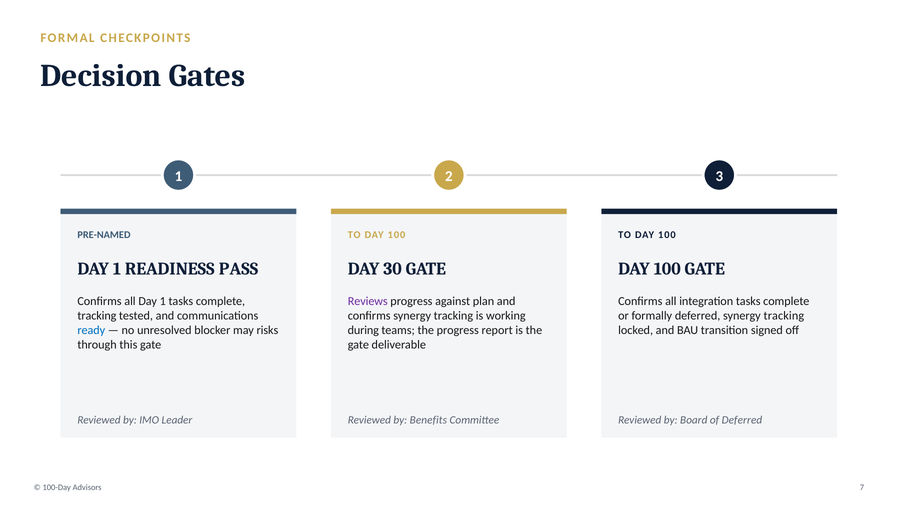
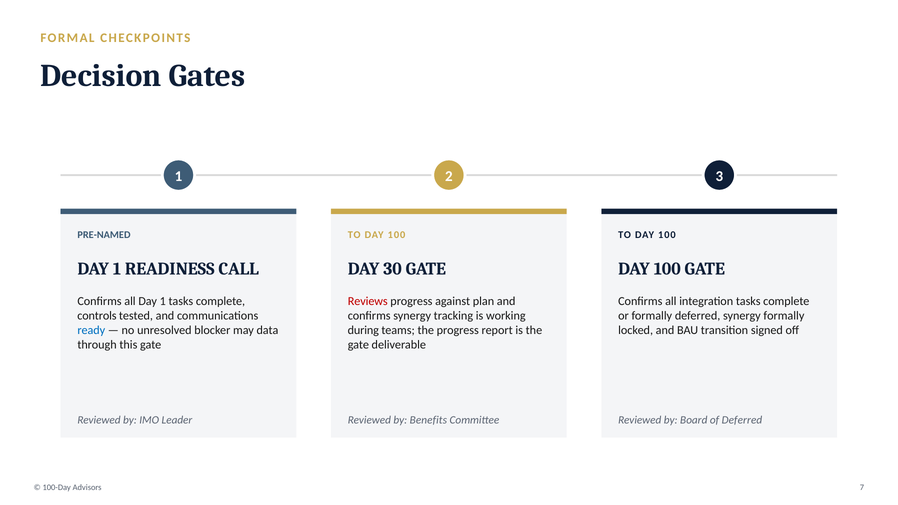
PASS: PASS -> CALL
Reviews colour: purple -> red
tracking at (97, 316): tracking -> controls
deferred synergy tracking: tracking -> formally
risks: risks -> data
